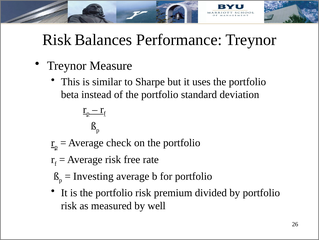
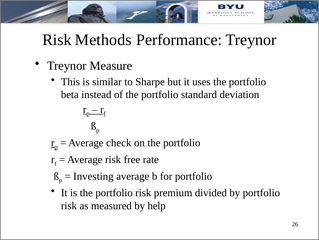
Balances: Balances -> Methods
well: well -> help
